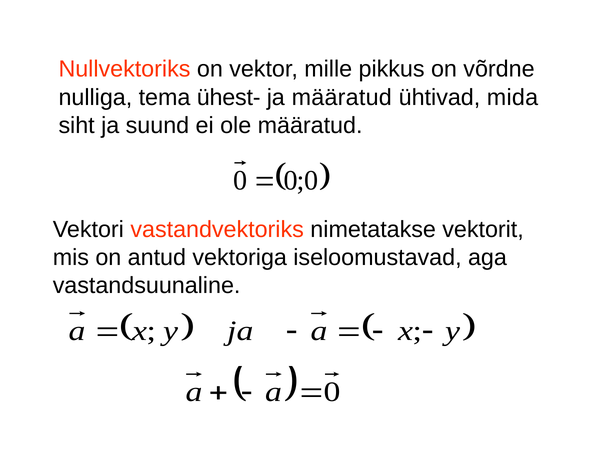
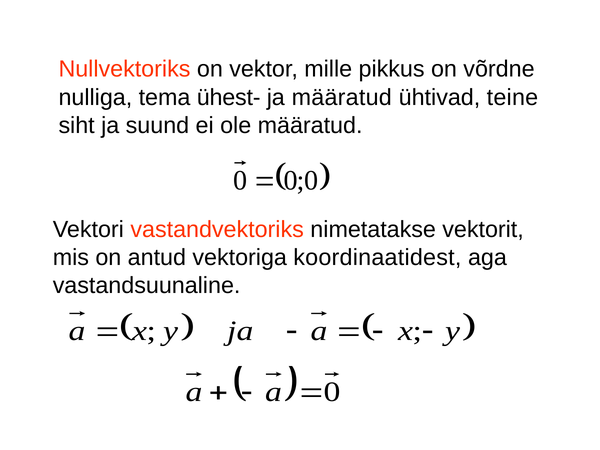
mida: mida -> teine
iseloomustavad: iseloomustavad -> koordinaatidest
